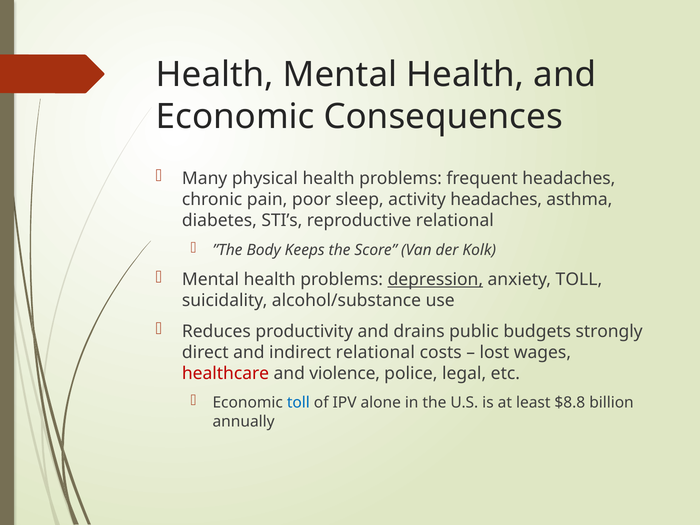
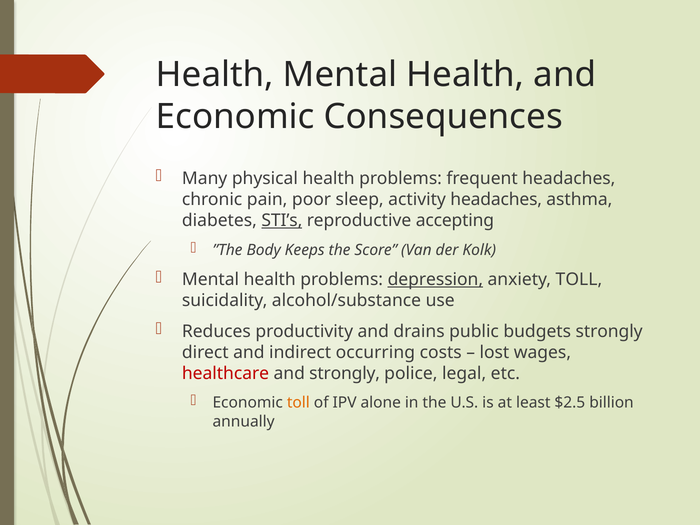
STI’s underline: none -> present
reproductive relational: relational -> accepting
indirect relational: relational -> occurring
and violence: violence -> strongly
toll at (298, 403) colour: blue -> orange
$8.8: $8.8 -> $2.5
